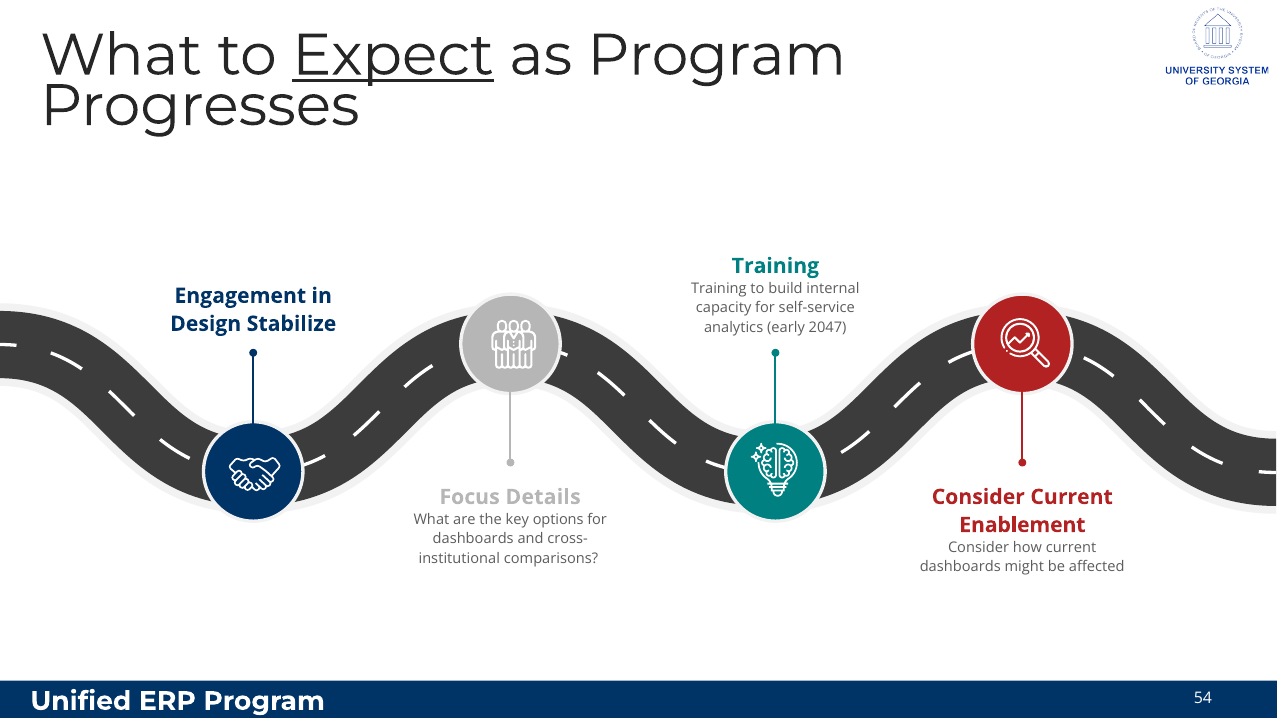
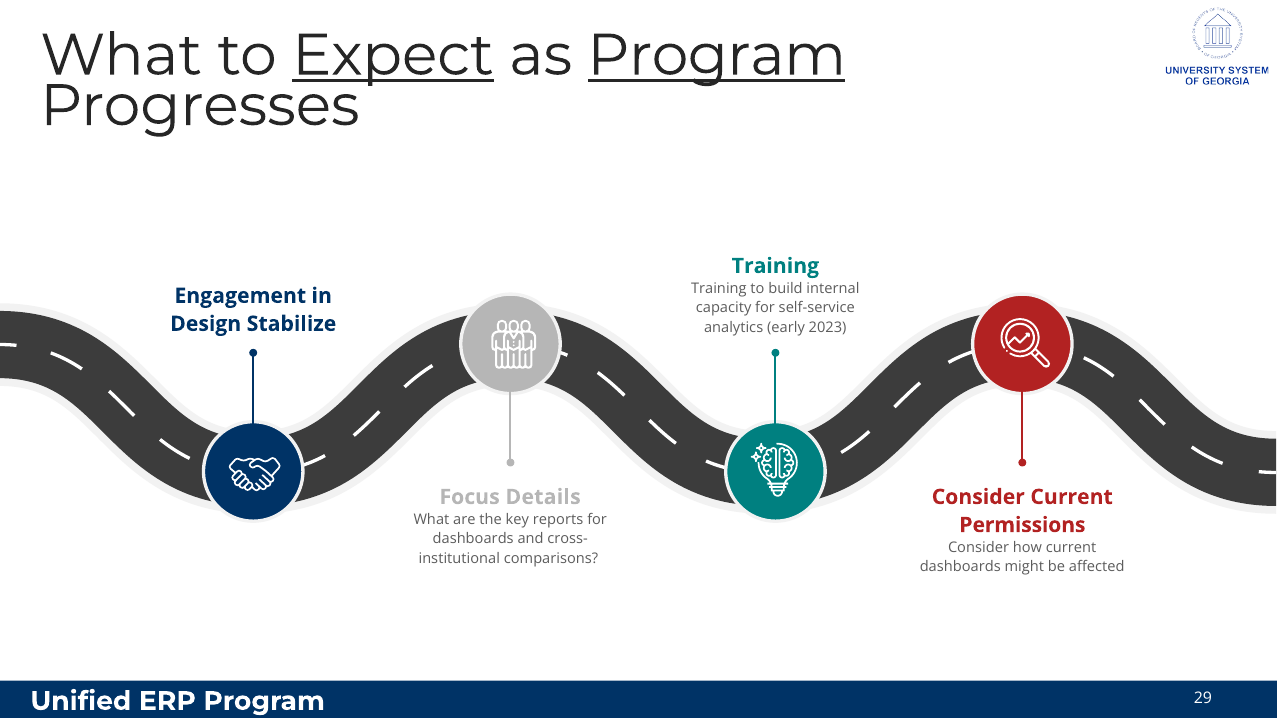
Program at (717, 55) underline: none -> present
2047: 2047 -> 2023
options: options -> reports
Enablement: Enablement -> Permissions
54: 54 -> 29
